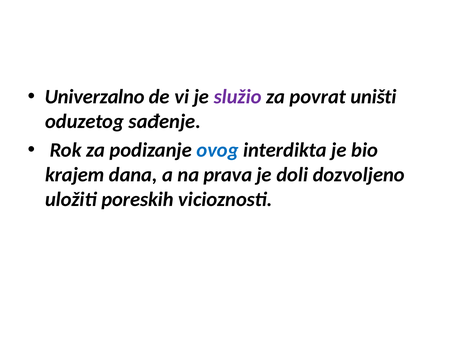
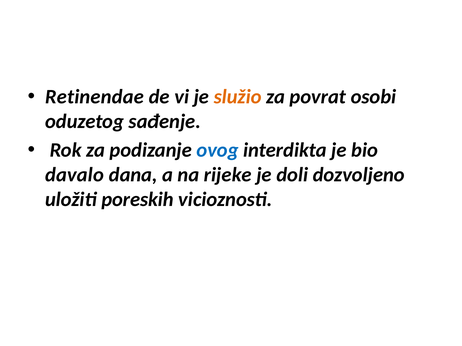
Univerzalno: Univerzalno -> Retinendae
služio colour: purple -> orange
uništi: uništi -> osobi
krajem: krajem -> davalo
prava: prava -> rijeke
